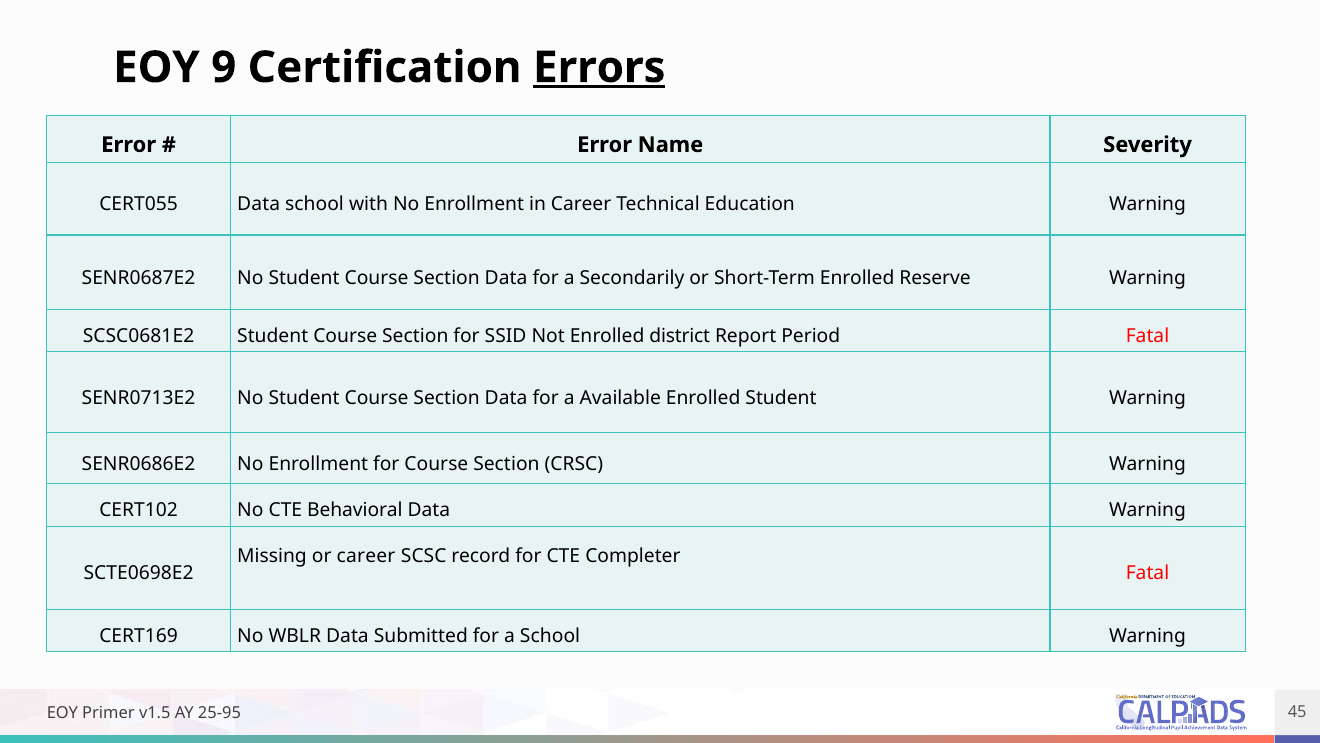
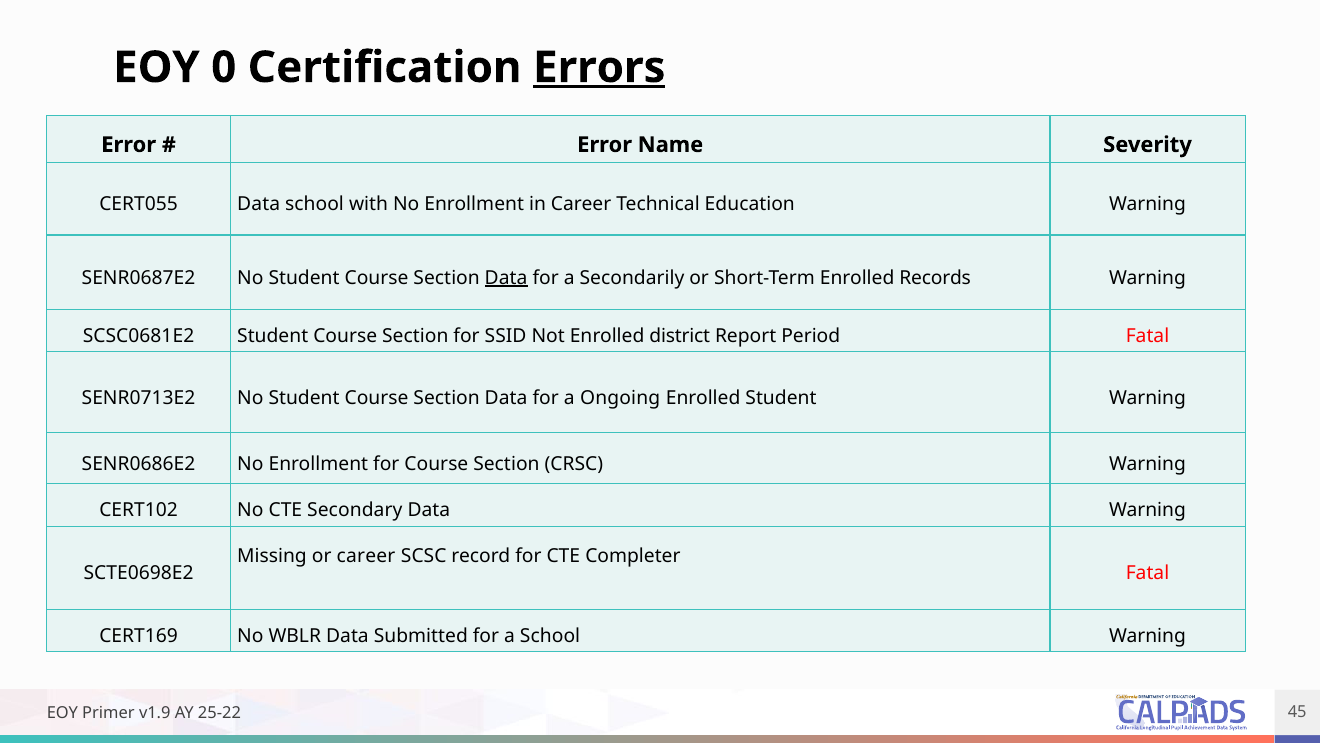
9: 9 -> 0
Data at (506, 278) underline: none -> present
Reserve: Reserve -> Records
Available: Available -> Ongoing
Behavioral: Behavioral -> Secondary
v1.5: v1.5 -> v1.9
25-95: 25-95 -> 25-22
